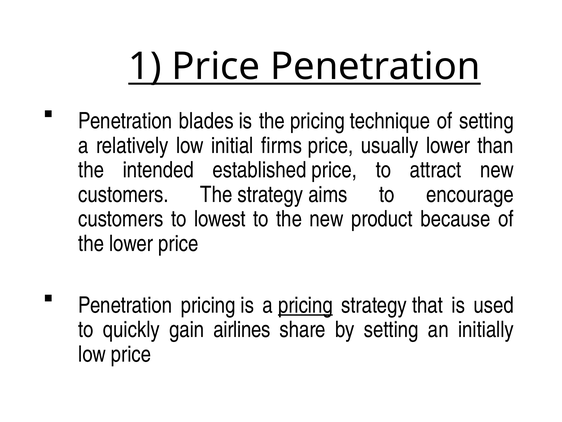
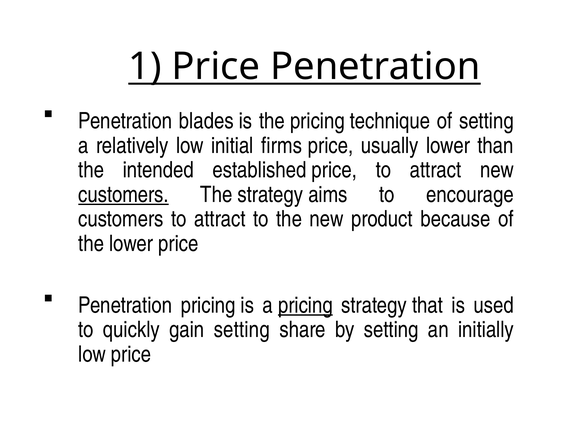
customers at (123, 194) underline: none -> present
customers to lowest: lowest -> attract
gain airlines: airlines -> setting
